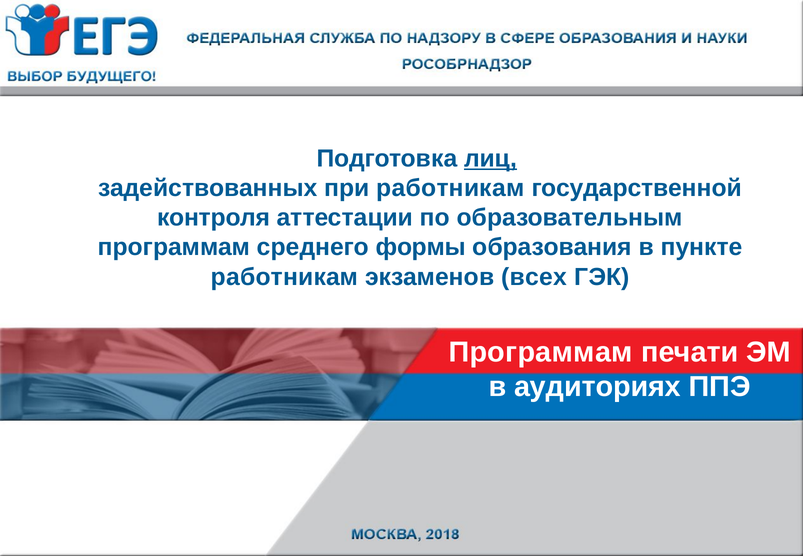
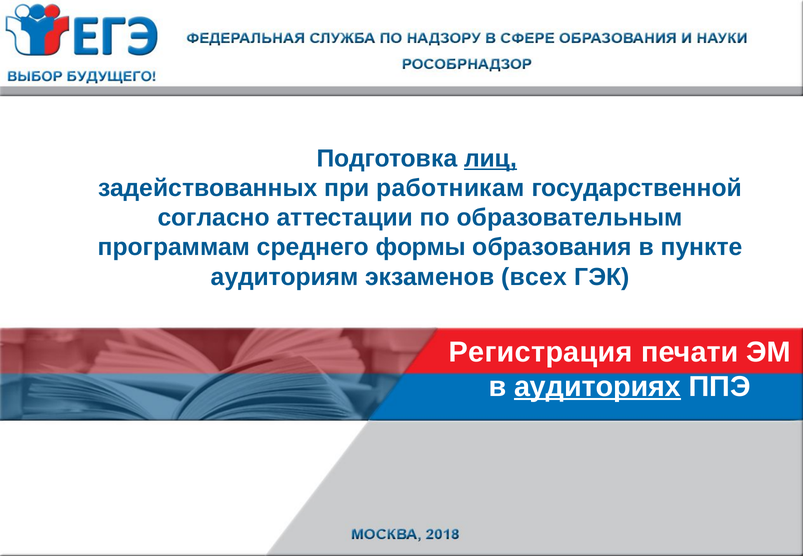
контроля: контроля -> согласно
работникам at (285, 277): работникам -> аудиториям
Программам at (541, 352): Программам -> Регистрация
аудиториях underline: none -> present
